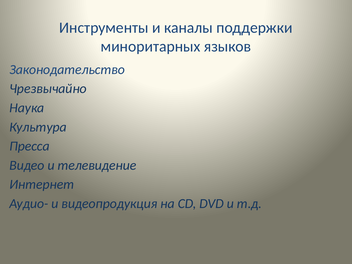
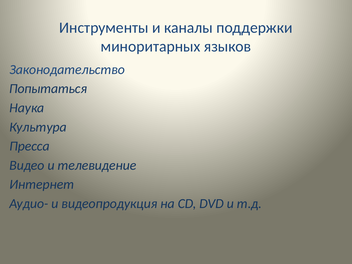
Чрезвычайно: Чрезвычайно -> Попытаться
